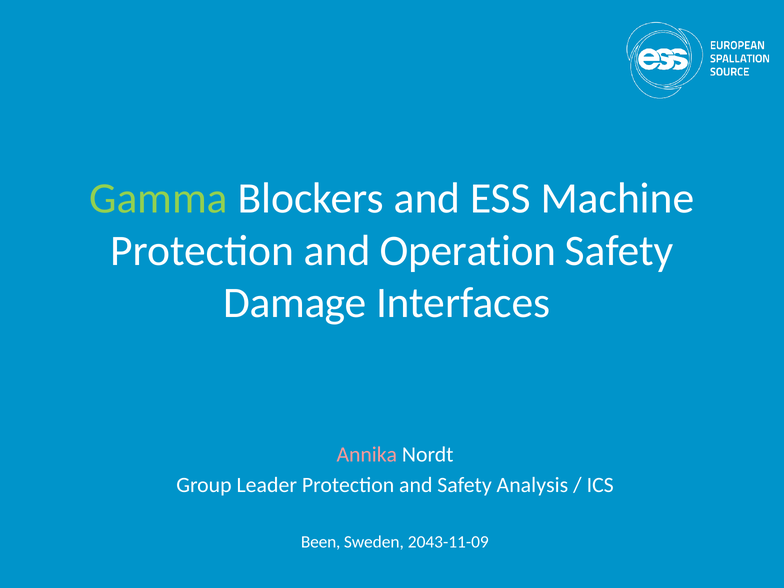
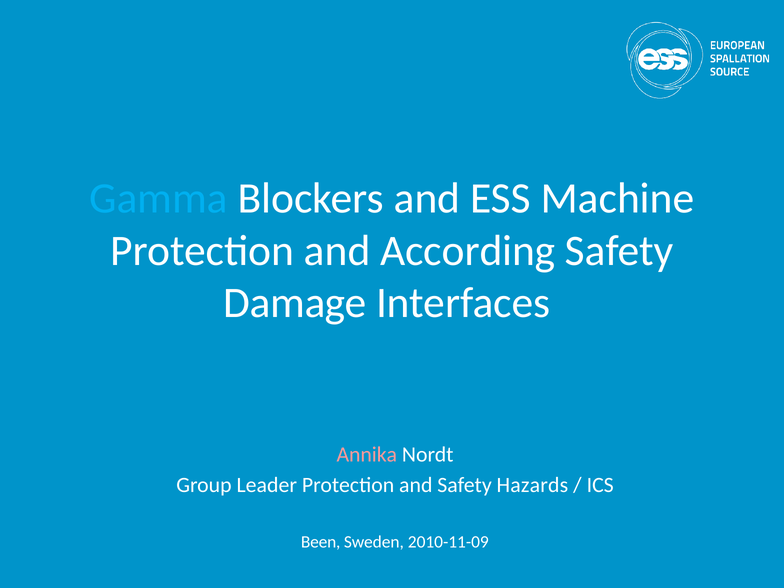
Gamma colour: light green -> light blue
Operation: Operation -> According
Analysis: Analysis -> Hazards
2043-11-09: 2043-11-09 -> 2010-11-09
